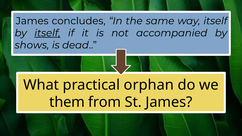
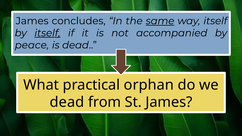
same underline: none -> present
shows: shows -> peace
them at (67, 102): them -> dead
